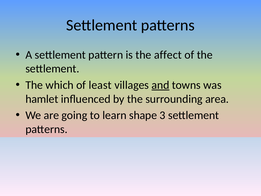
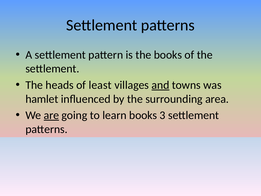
the affect: affect -> books
which: which -> heads
are underline: none -> present
learn shape: shape -> books
